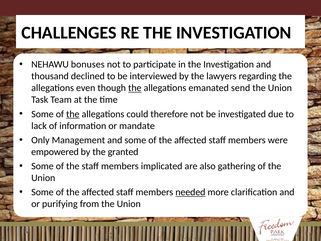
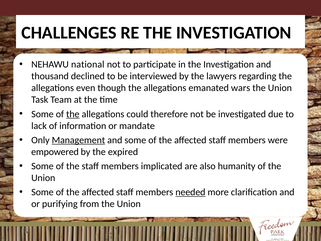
bonuses: bonuses -> national
the at (135, 88) underline: present -> none
send: send -> wars
Management underline: none -> present
granted: granted -> expired
gathering: gathering -> humanity
